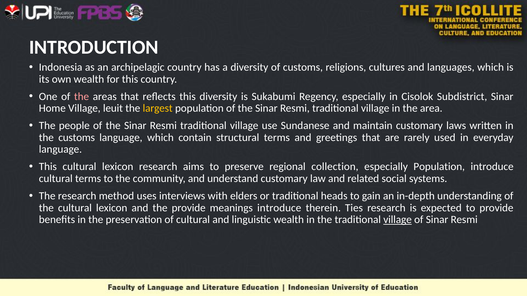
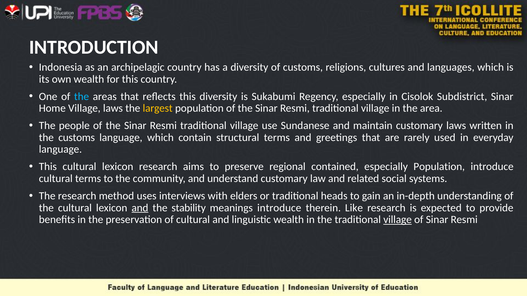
the at (82, 97) colour: pink -> light blue
Village leuit: leuit -> laws
collection: collection -> contained
and at (140, 208) underline: none -> present
the provide: provide -> stability
Ties: Ties -> Like
